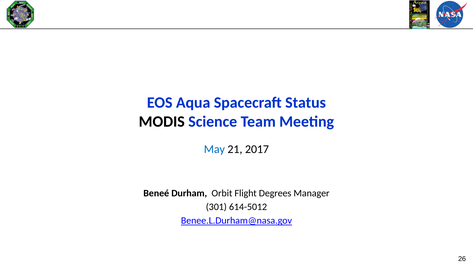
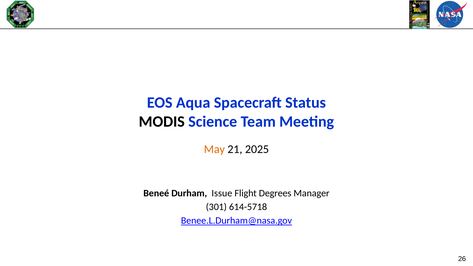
May colour: blue -> orange
2017: 2017 -> 2025
Orbit: Orbit -> Issue
614-5012: 614-5012 -> 614-5718
